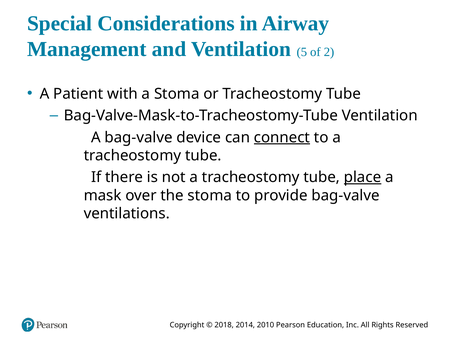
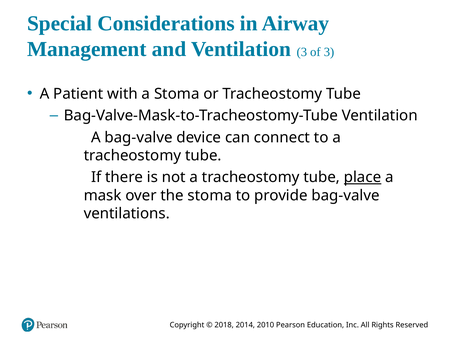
Ventilation 5: 5 -> 3
of 2: 2 -> 3
connect underline: present -> none
